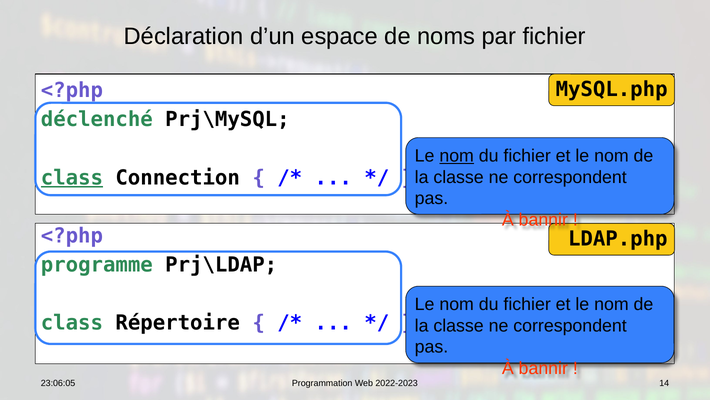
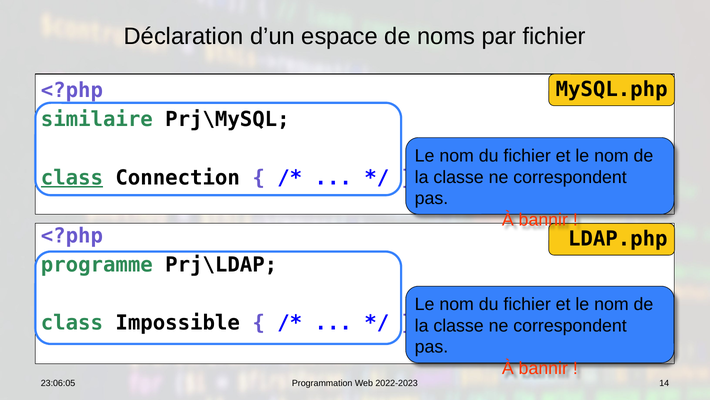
déclenché: déclenché -> similaire
nom at (457, 156) underline: present -> none
Répertoire: Répertoire -> Impossible
